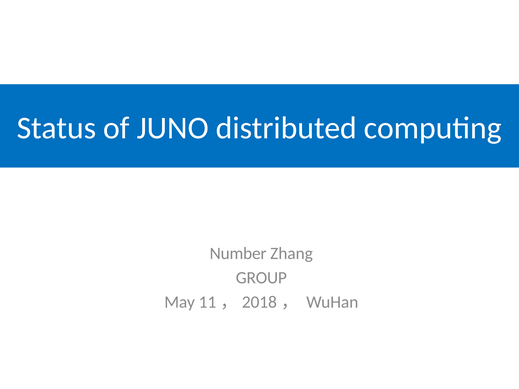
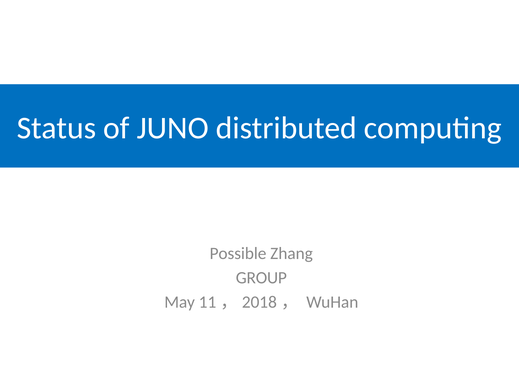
Number: Number -> Possible
